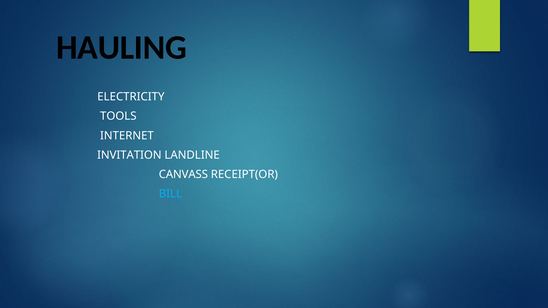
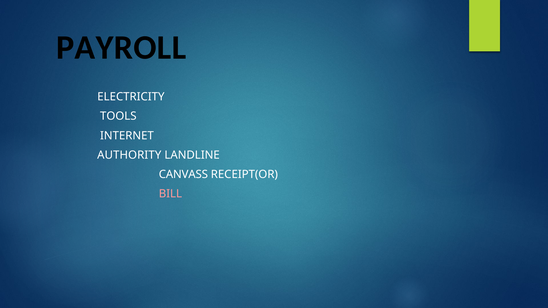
HAULING: HAULING -> PAYROLL
INVITATION: INVITATION -> AUTHORITY
BILL colour: light blue -> pink
